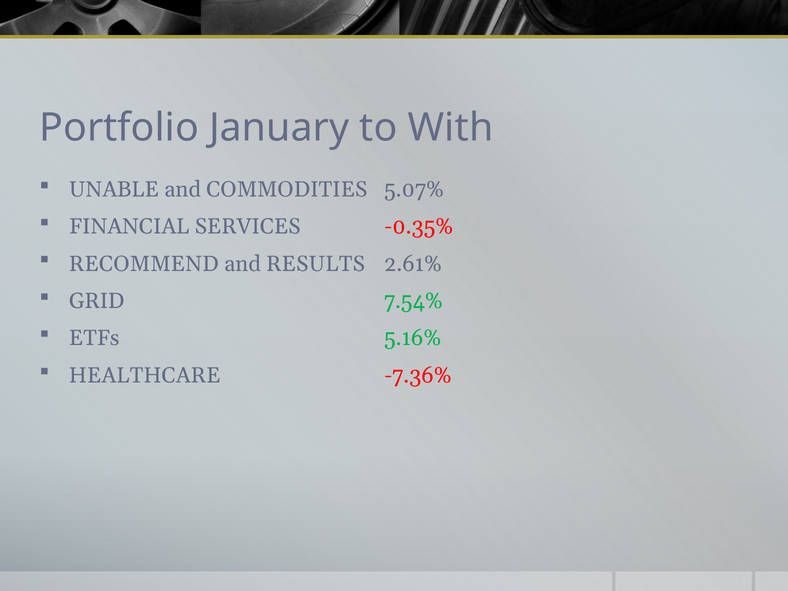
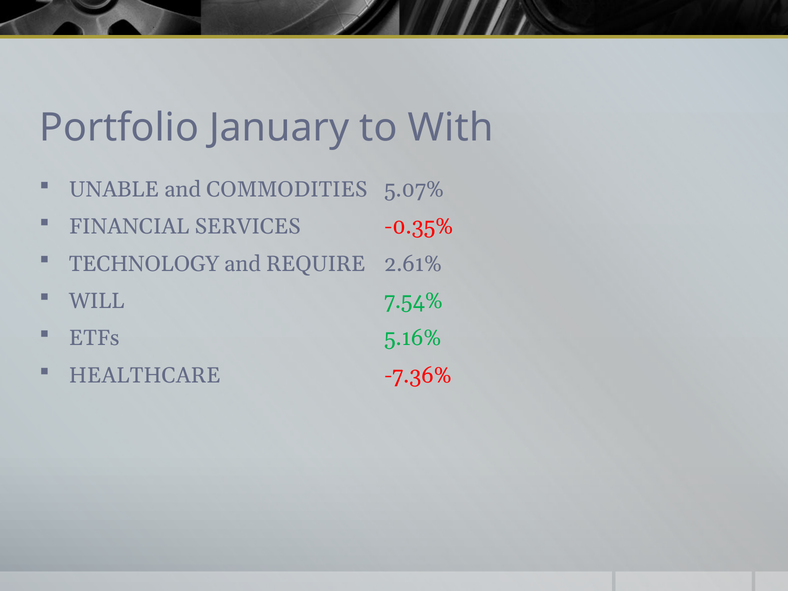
RECOMMEND: RECOMMEND -> TECHNOLOGY
RESULTS: RESULTS -> REQUIRE
GRID: GRID -> WILL
